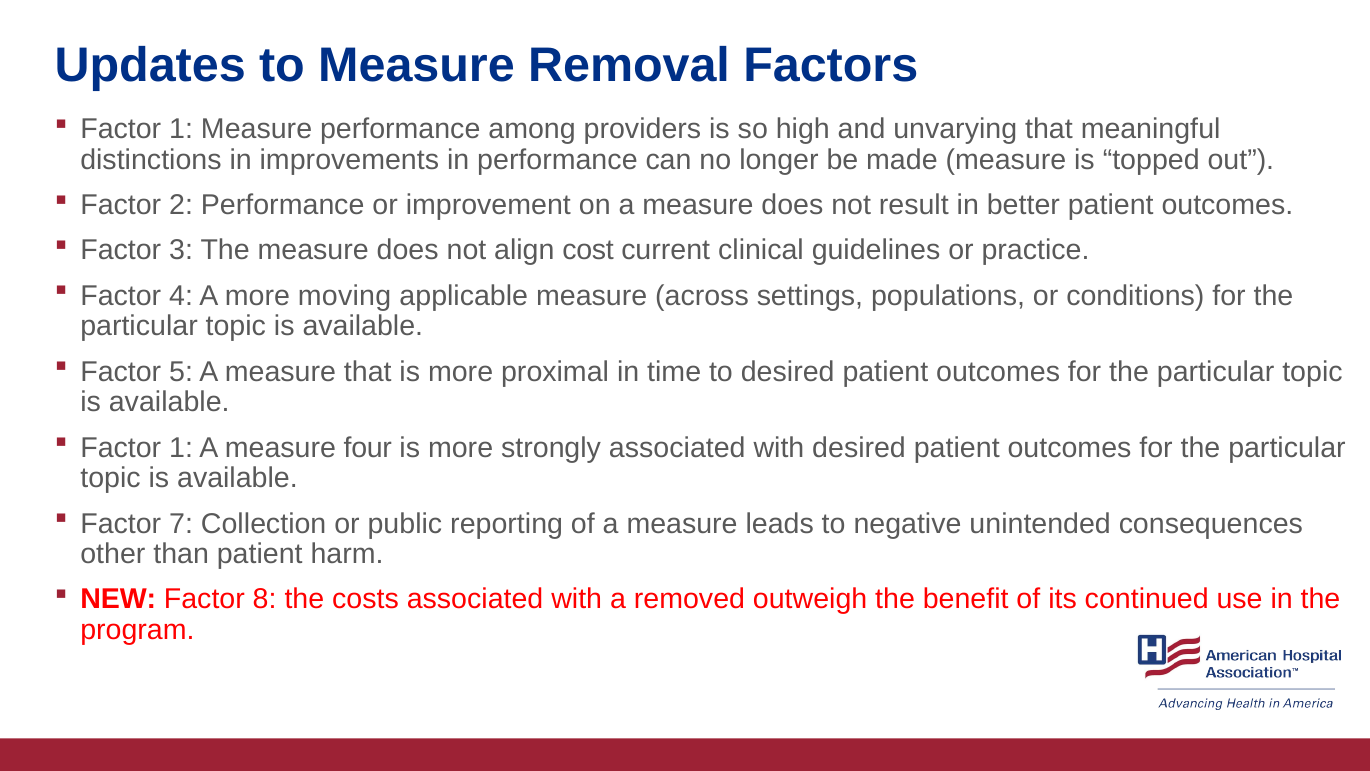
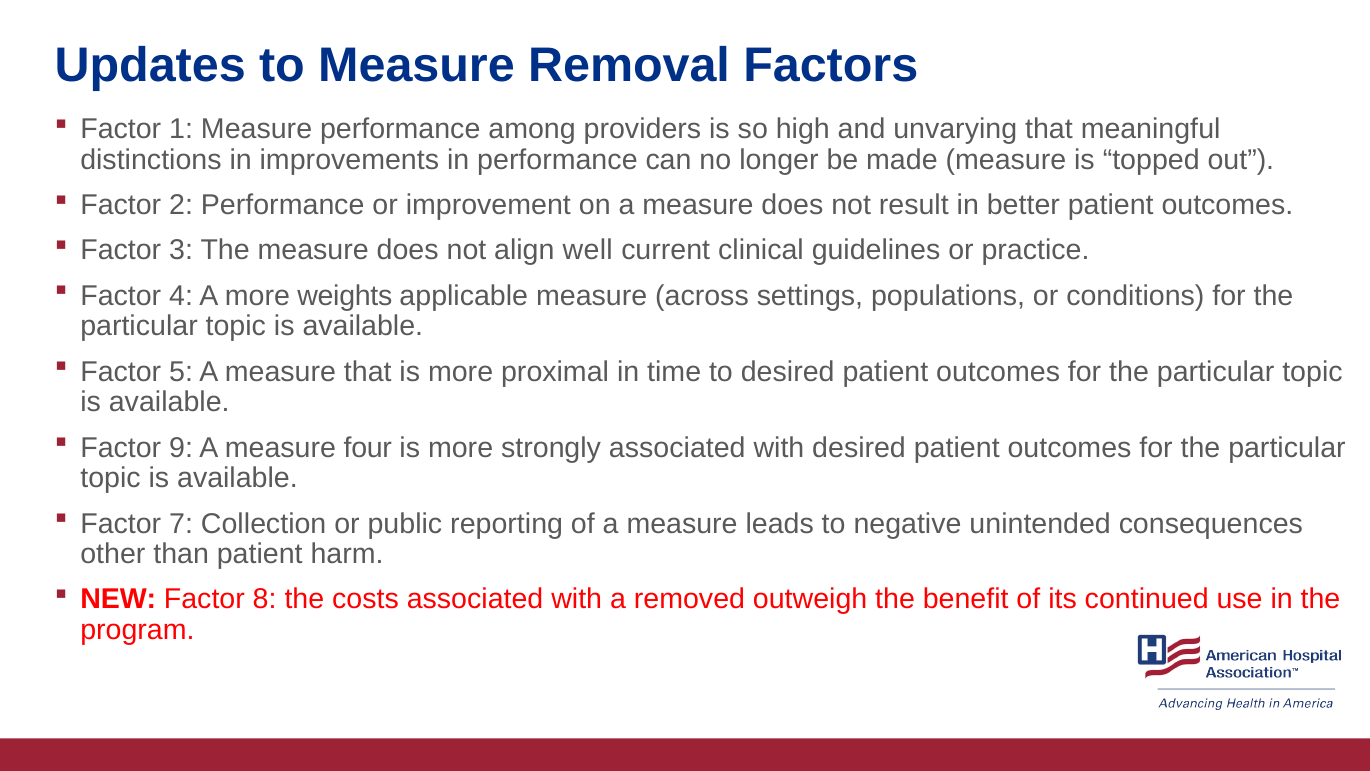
cost: cost -> well
moving: moving -> weights
1 at (181, 447): 1 -> 9
